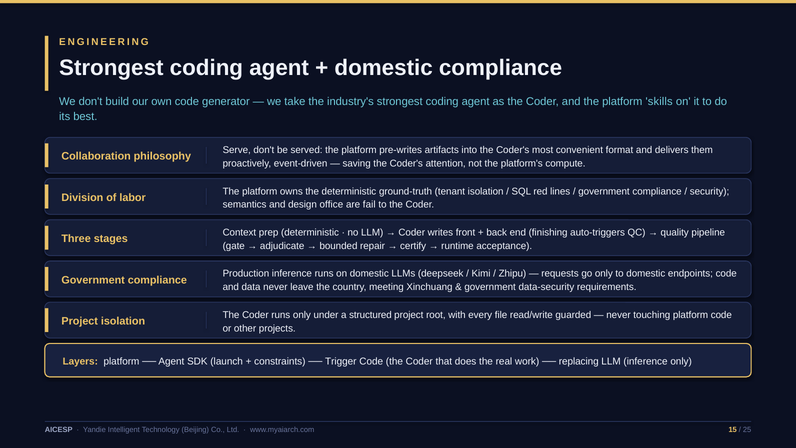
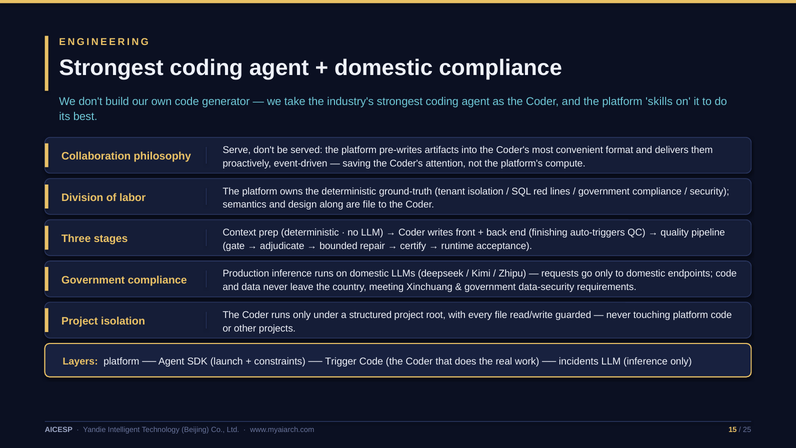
office: office -> along
are fail: fail -> file
replacing: replacing -> incidents
